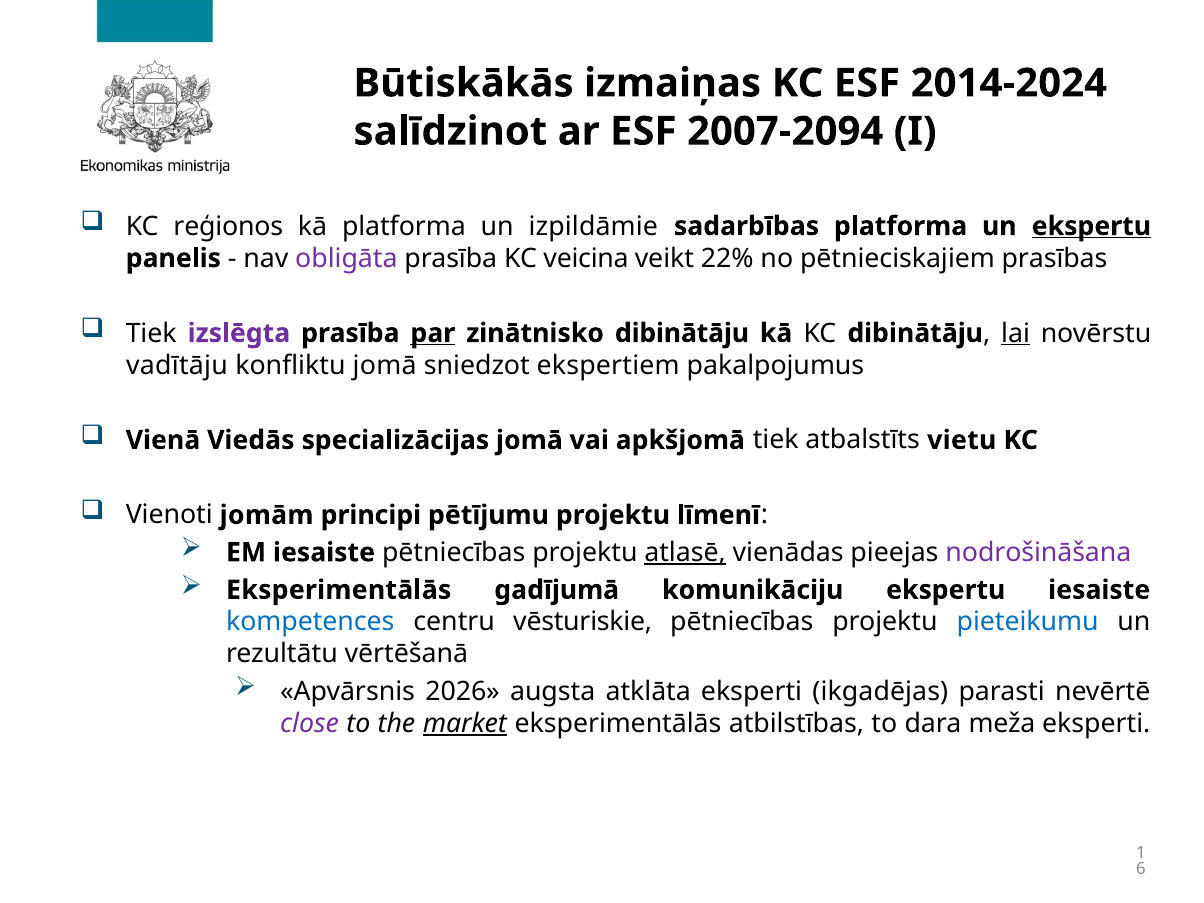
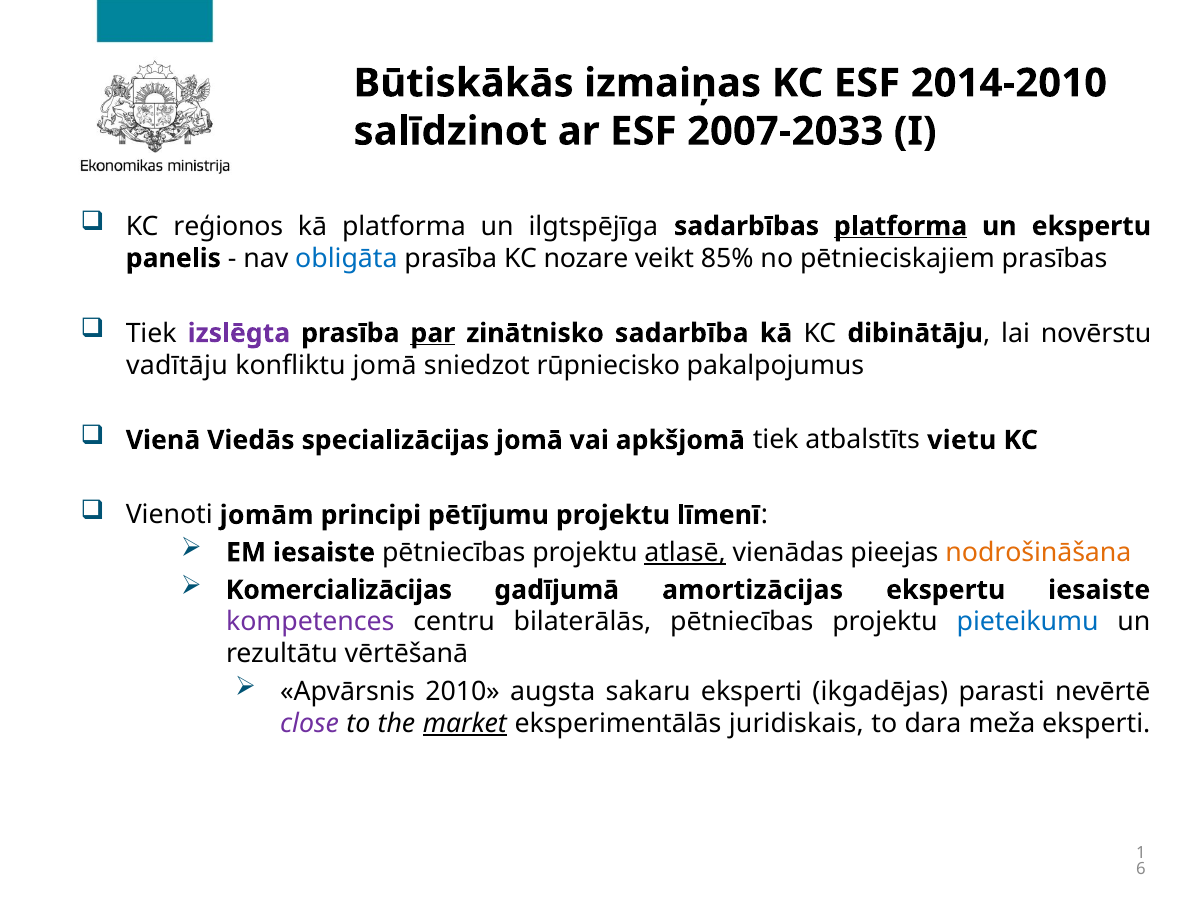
2014-2024: 2014-2024 -> 2014-2010
2007-2094: 2007-2094 -> 2007-2033
izpildāmie: izpildāmie -> ilgtspējīga
platforma at (901, 226) underline: none -> present
ekspertu at (1091, 226) underline: present -> none
obligāta colour: purple -> blue
veicina: veicina -> nozare
22%: 22% -> 85%
zinātnisko dibinātāju: dibinātāju -> sadarbība
lai underline: present -> none
ekspertiem: ekspertiem -> rūpniecisko
nodrošināšana colour: purple -> orange
Eksperimentālās at (339, 590): Eksperimentālās -> Komercializācijas
komunikāciju: komunikāciju -> amortizācijas
kompetences colour: blue -> purple
vēsturiskie: vēsturiskie -> bilaterālās
2026: 2026 -> 2010
atklāta: atklāta -> sakaru
atbilstības: atbilstības -> juridiskais
